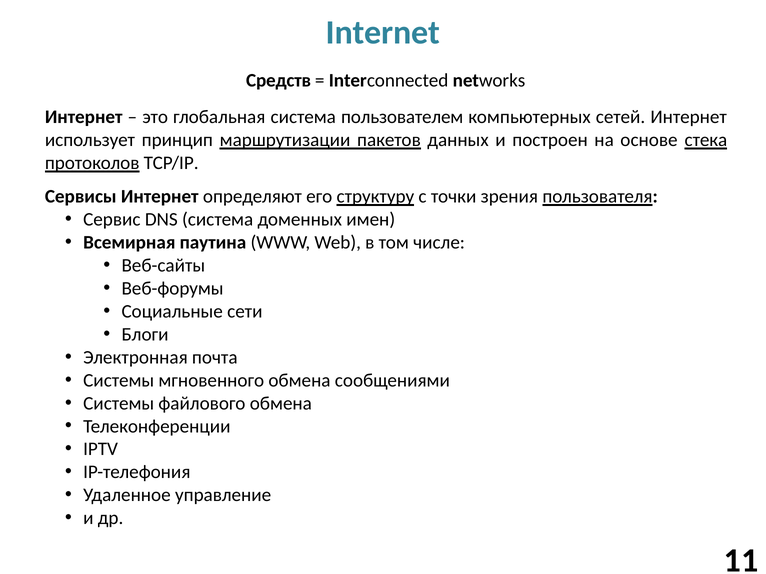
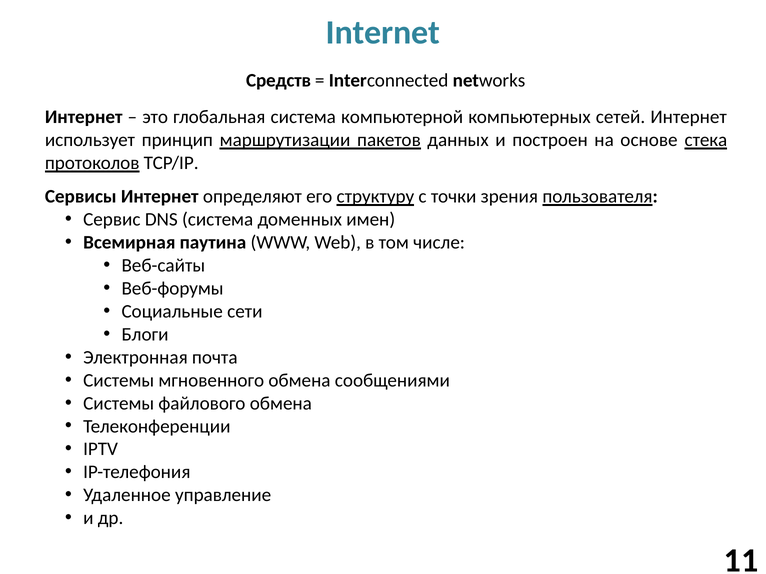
пользователем: пользователем -> компьютерной
